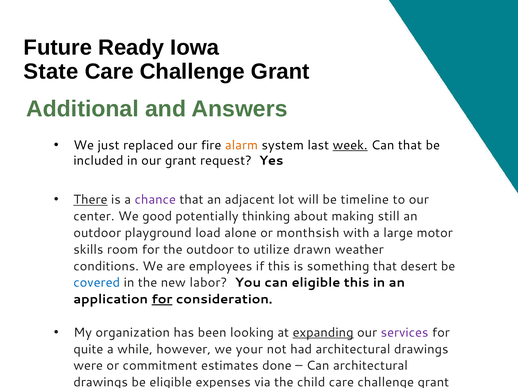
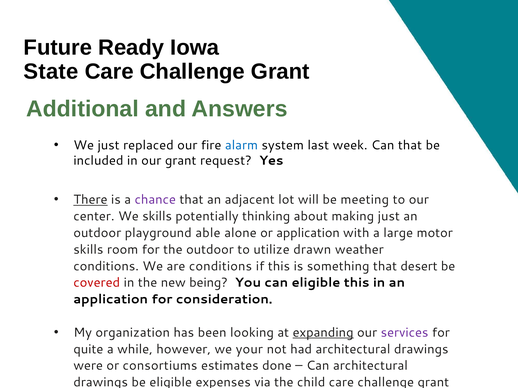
alarm colour: orange -> blue
week underline: present -> none
timeline: timeline -> meeting
We good: good -> skills
making still: still -> just
load: load -> able
or monthsish: monthsish -> application
are employees: employees -> conditions
covered colour: blue -> red
labor: labor -> being
for at (162, 300) underline: present -> none
commitment: commitment -> consortiums
